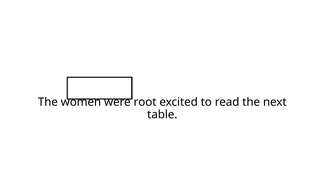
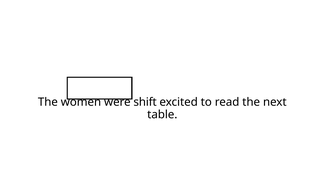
root: root -> shift
